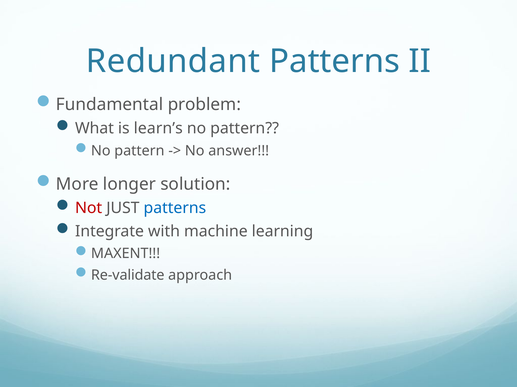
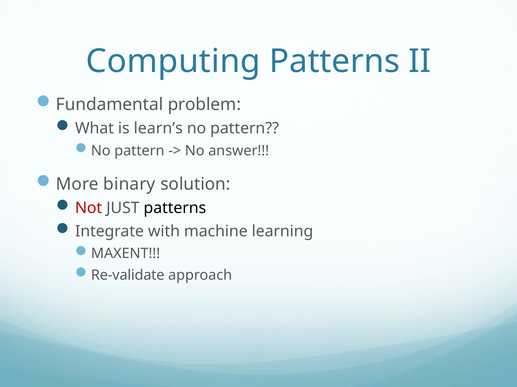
Redundant: Redundant -> Computing
longer: longer -> binary
patterns at (175, 209) colour: blue -> black
